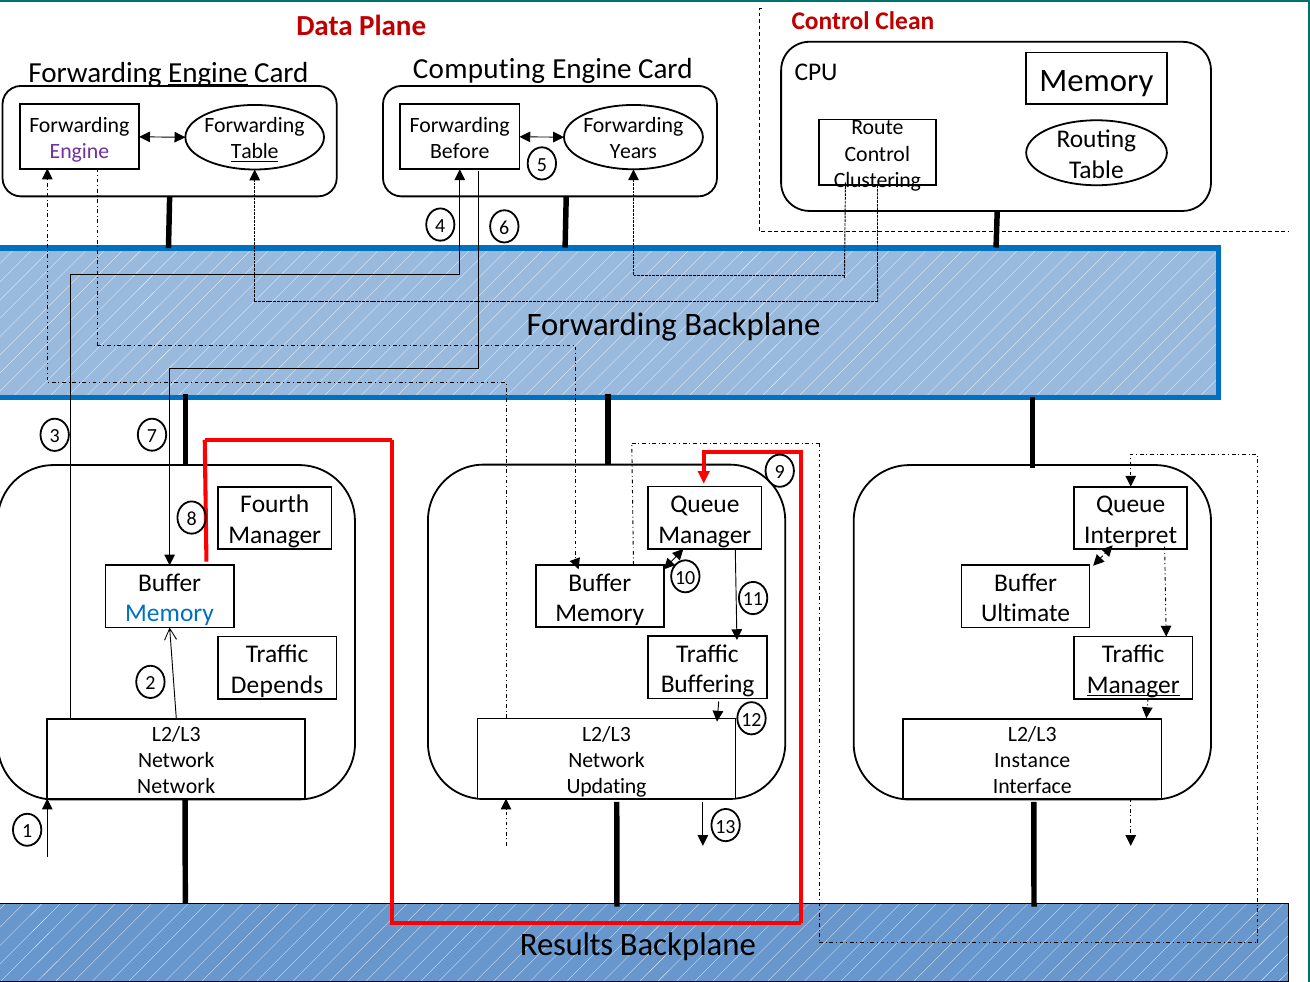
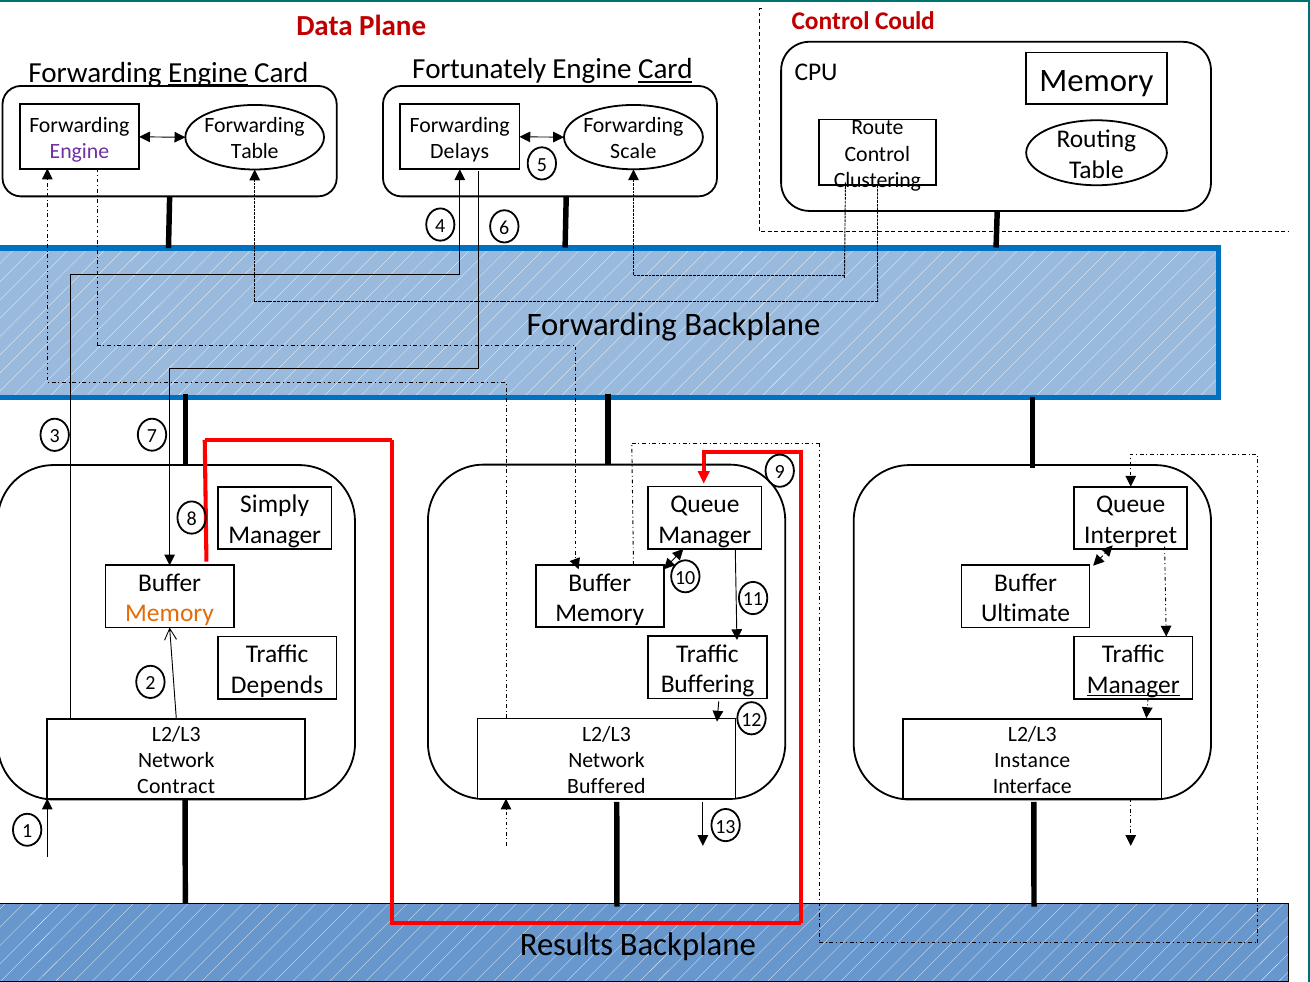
Clean: Clean -> Could
Computing: Computing -> Fortunately
Card at (665, 69) underline: none -> present
Before: Before -> Delays
Table at (255, 152) underline: present -> none
Years: Years -> Scale
Fourth: Fourth -> Simply
Memory at (170, 614) colour: blue -> orange
Updating: Updating -> Buffered
Network at (176, 787): Network -> Contract
